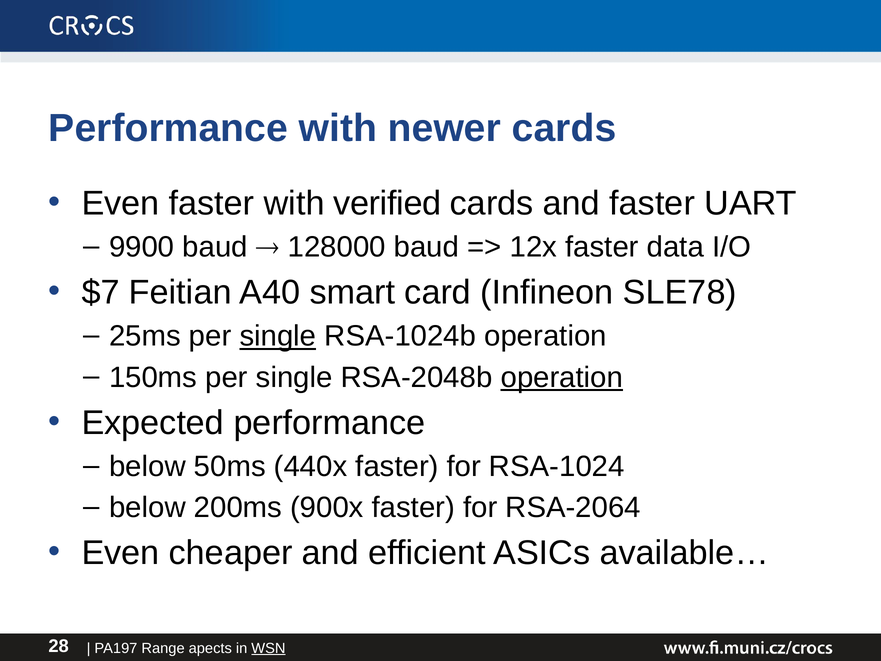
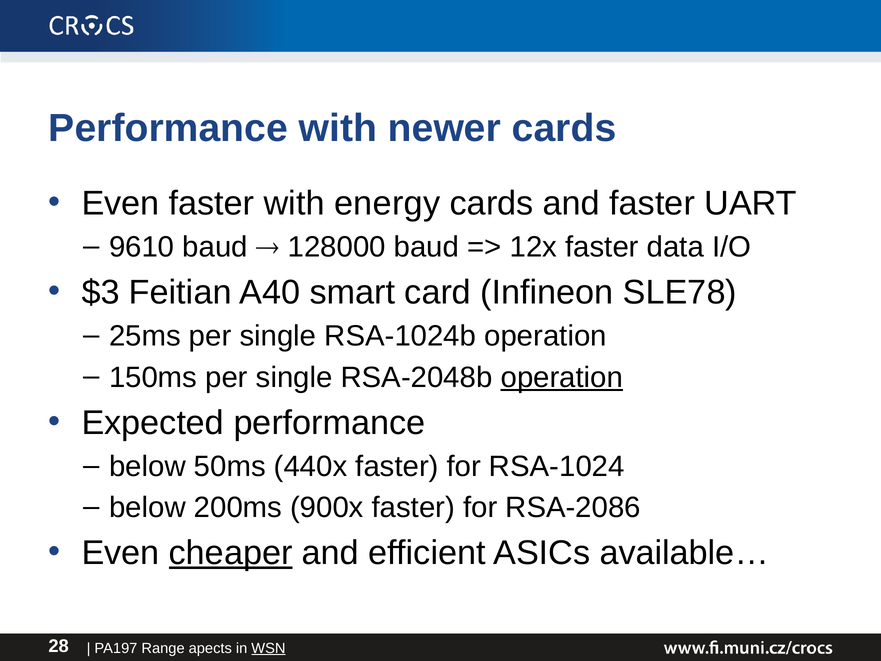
verified: verified -> energy
9900: 9900 -> 9610
$7: $7 -> $3
single at (278, 336) underline: present -> none
RSA-2064: RSA-2064 -> RSA-2086
cheaper underline: none -> present
